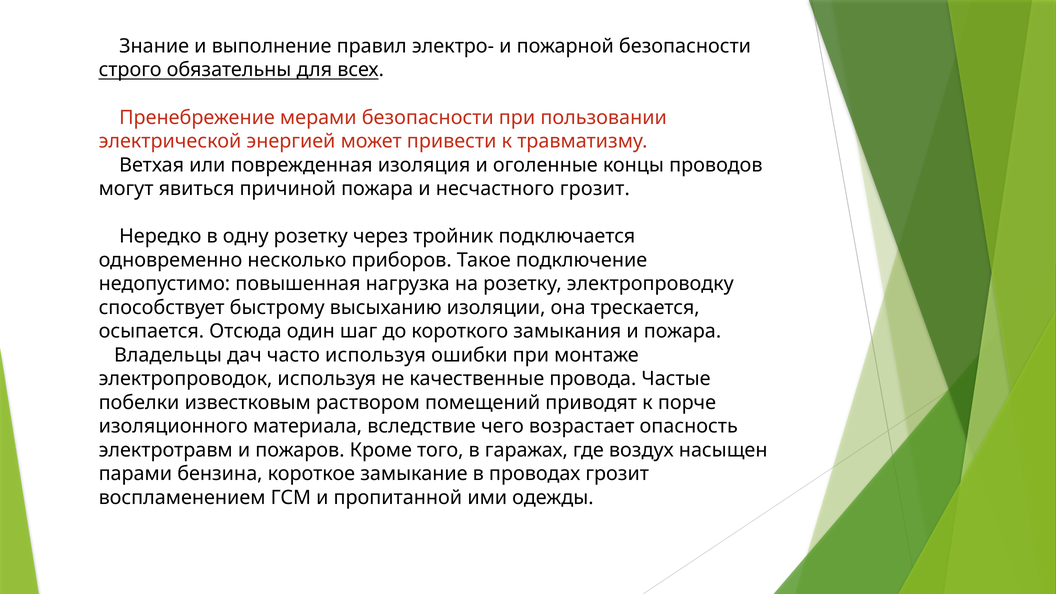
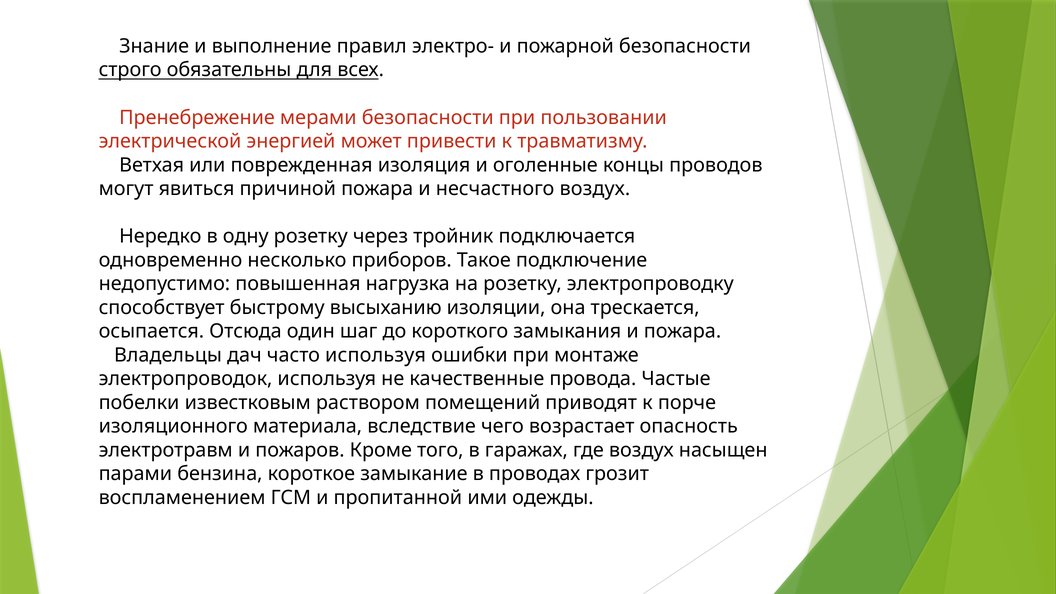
несчастного грозит: грозит -> воздух
